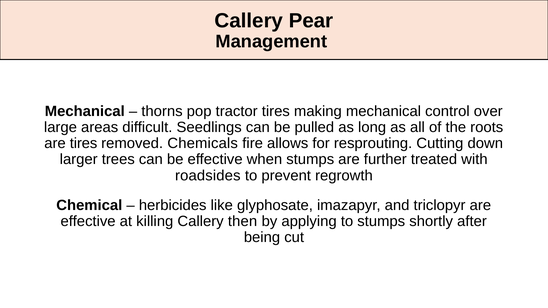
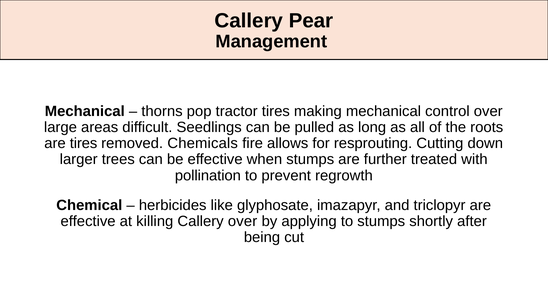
roadsides: roadsides -> pollination
Callery then: then -> over
